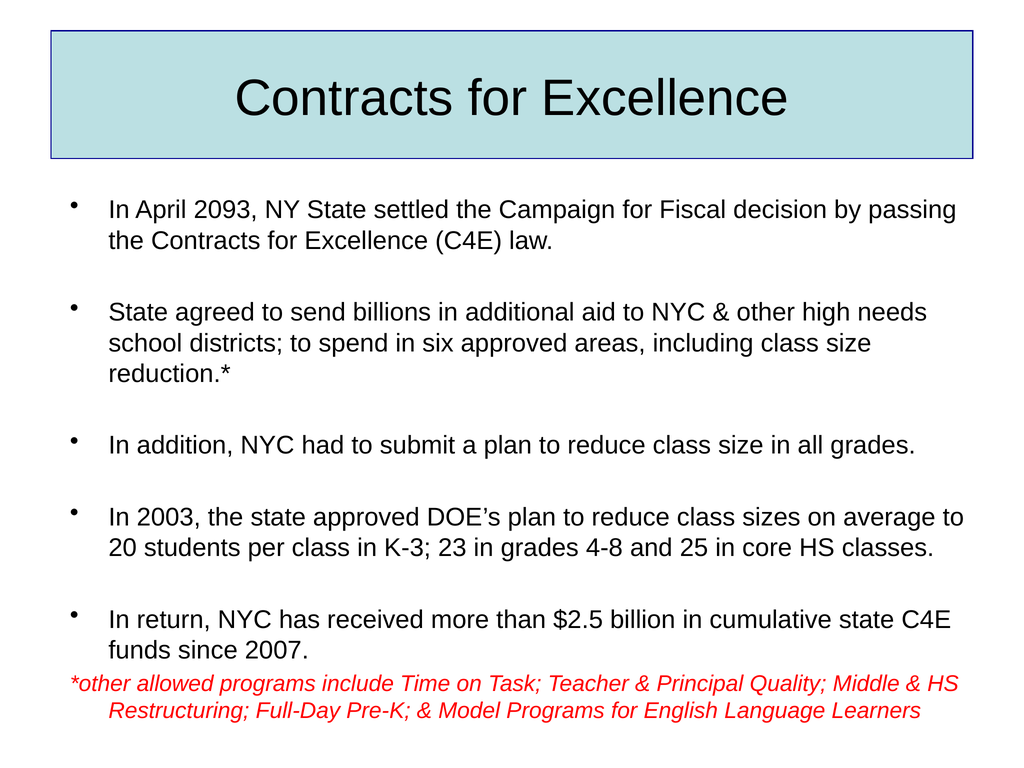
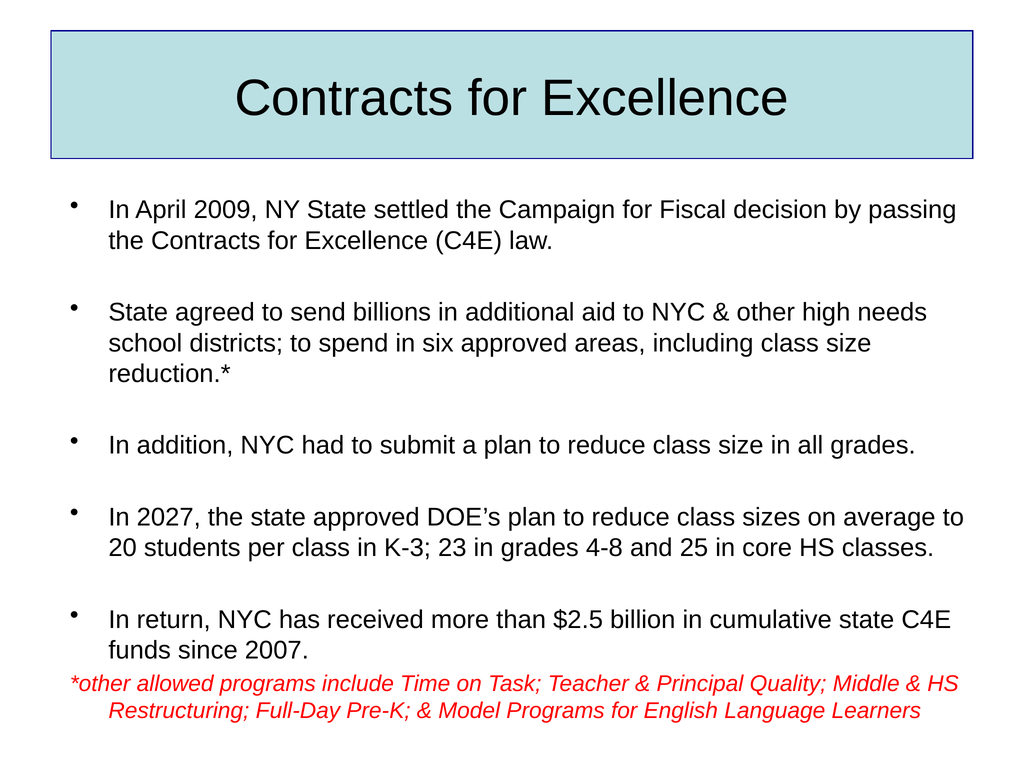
2093: 2093 -> 2009
2003: 2003 -> 2027
